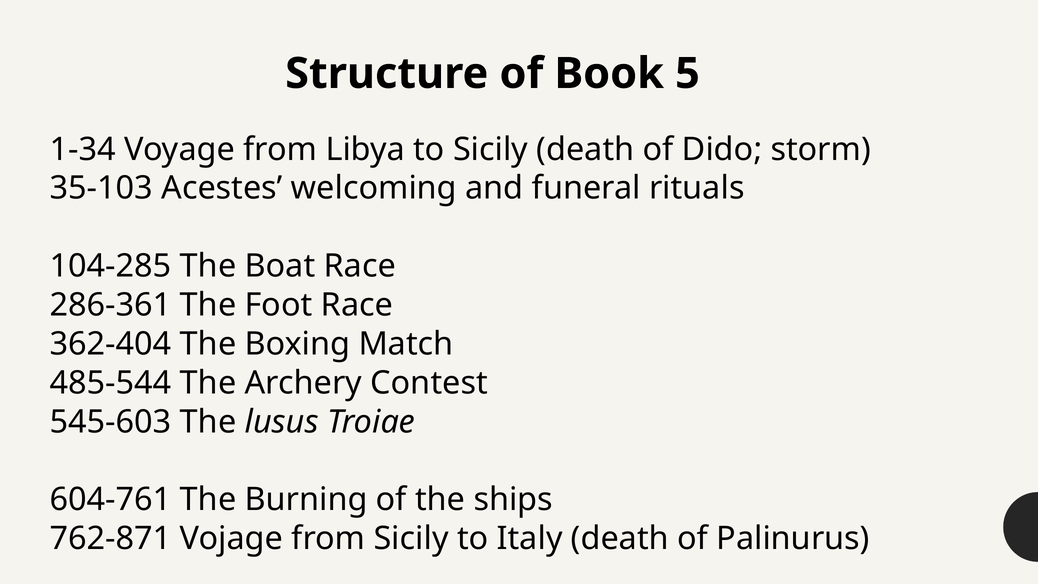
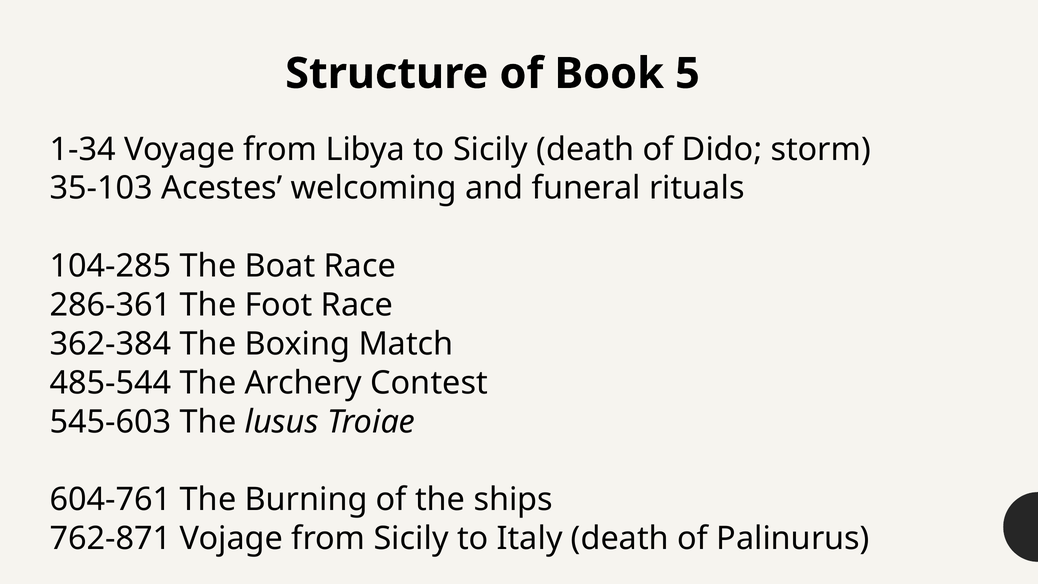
362-404: 362-404 -> 362-384
